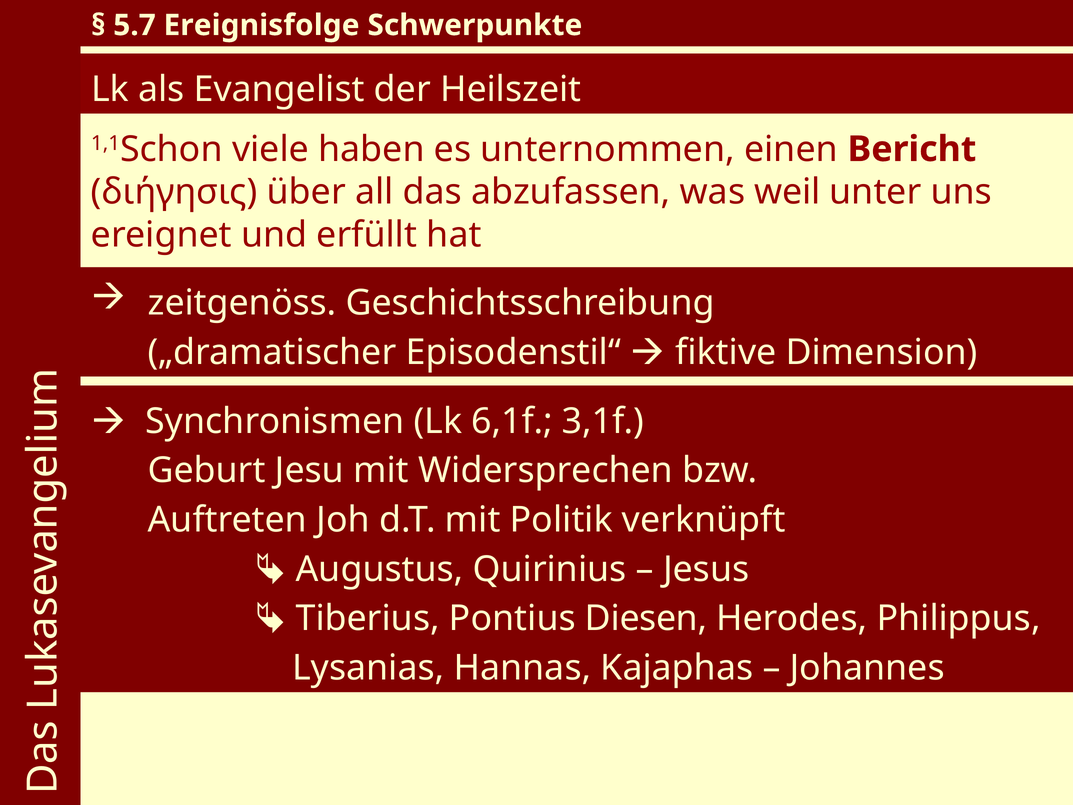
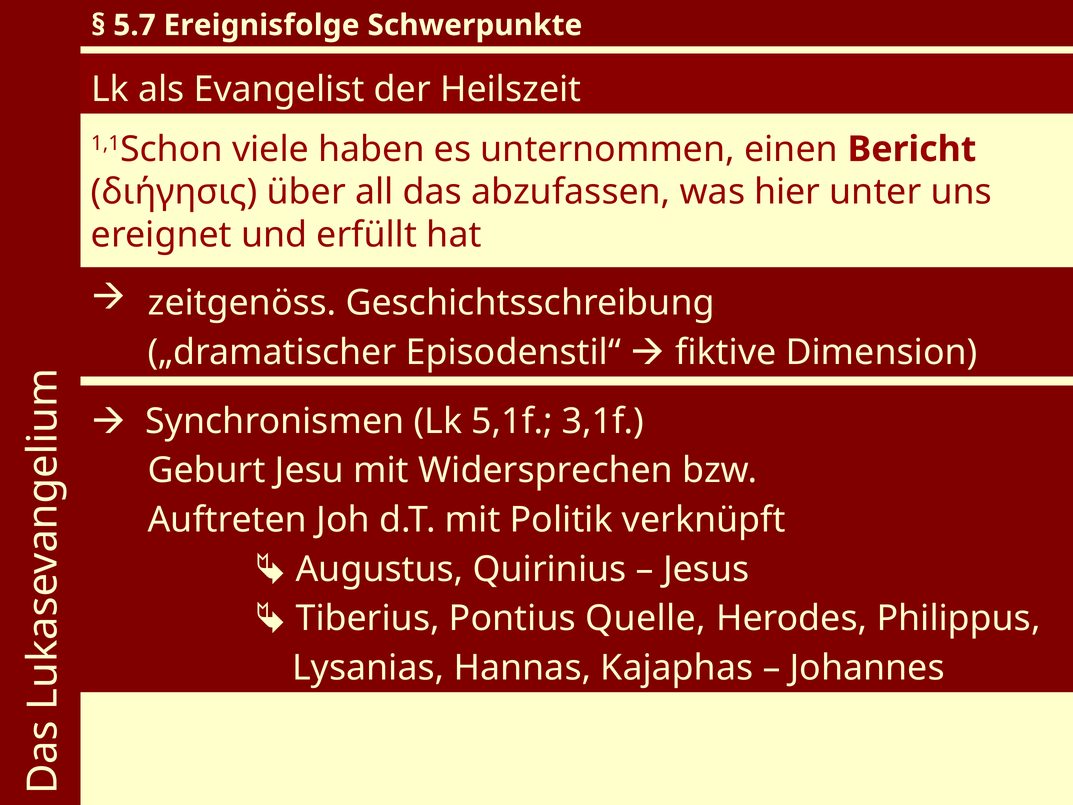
weil: weil -> hier
6,1f: 6,1f -> 5,1f
Diesen: Diesen -> Quelle
